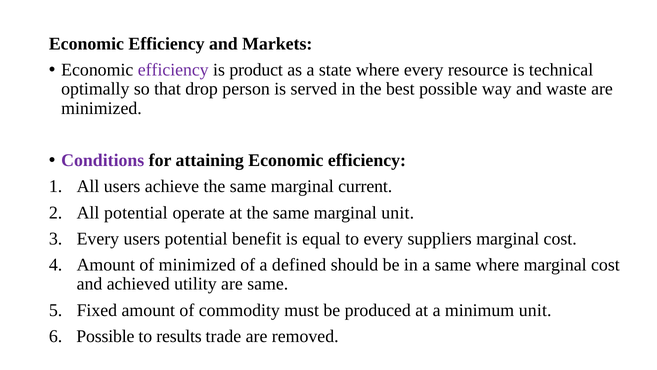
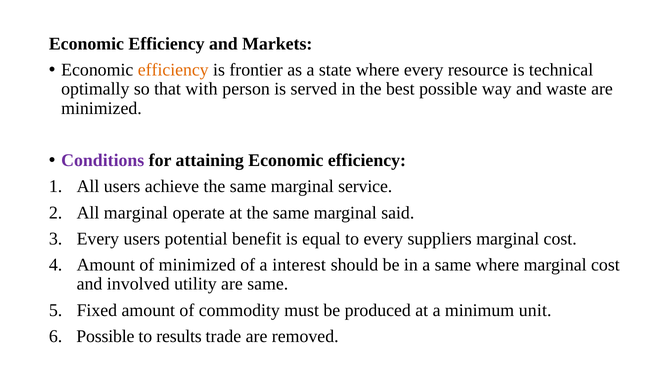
efficiency at (173, 70) colour: purple -> orange
product: product -> frontier
drop: drop -> with
current: current -> service
All potential: potential -> marginal
marginal unit: unit -> said
defined: defined -> interest
achieved: achieved -> involved
